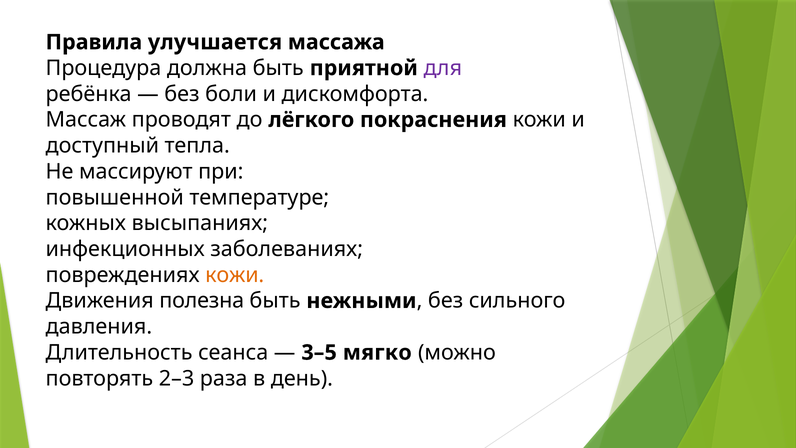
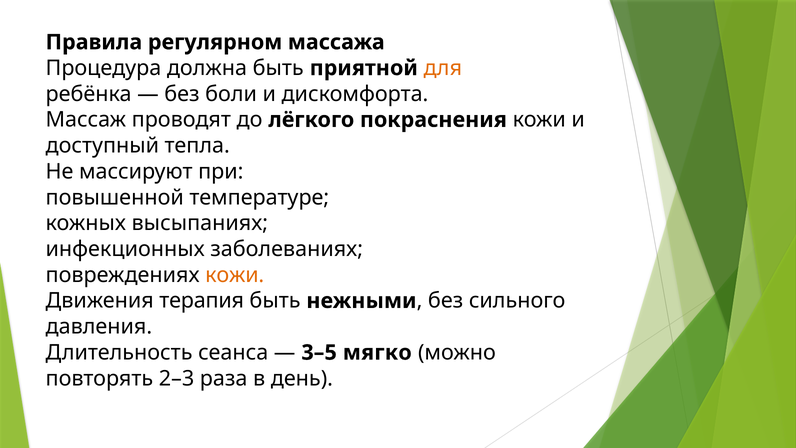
улучшается: улучшается -> регулярном
для colour: purple -> orange
полезна: полезна -> терапия
